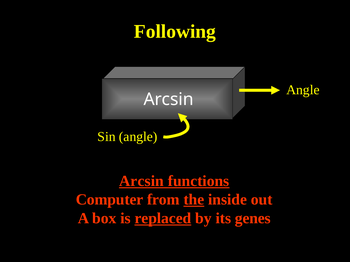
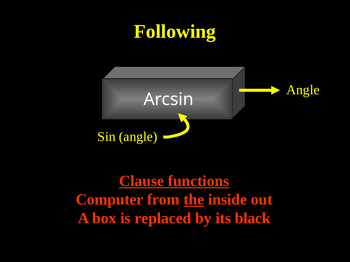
Arcsin at (141, 181): Arcsin -> Clause
replaced underline: present -> none
genes: genes -> black
